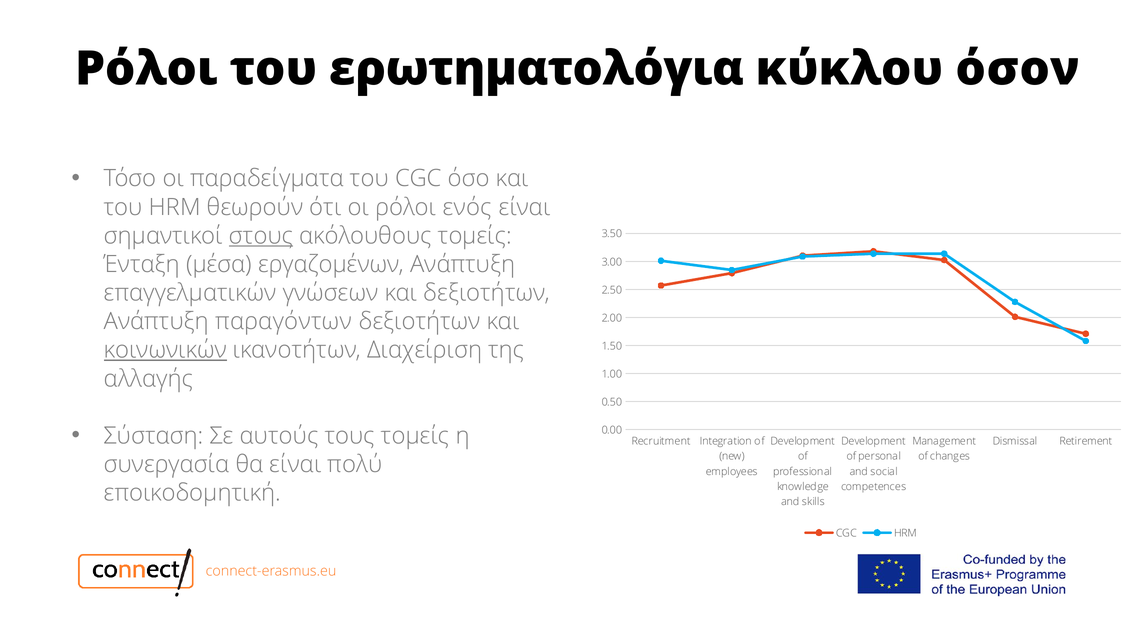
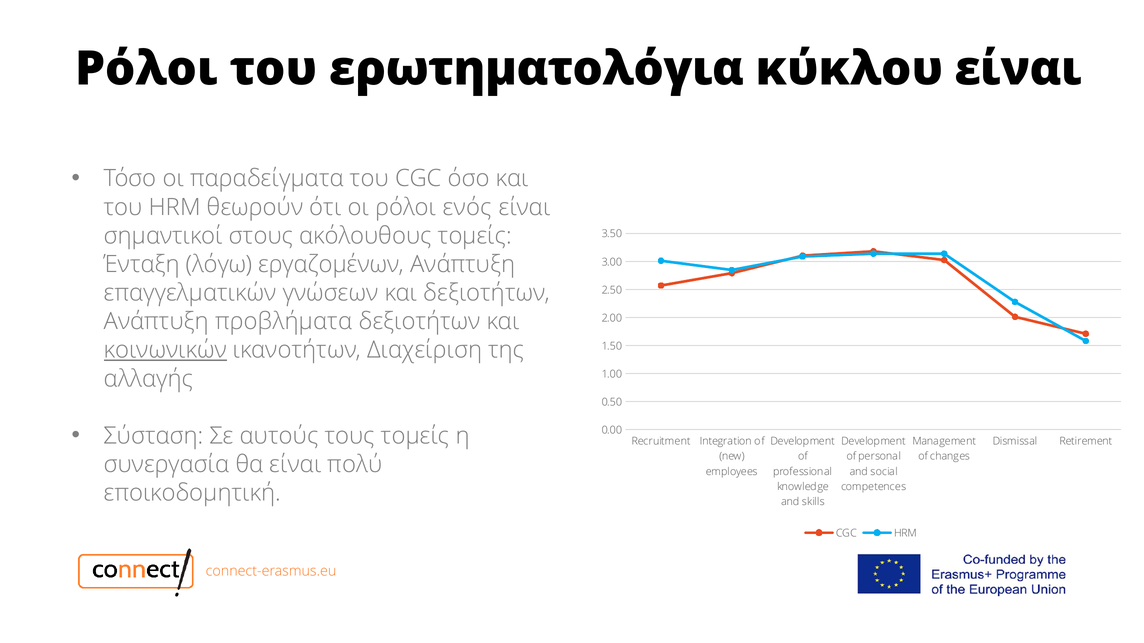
κύκλου όσον: όσον -> είναι
στους underline: present -> none
μέσα: μέσα -> λόγω
παραγόντων: παραγόντων -> προβλήματα
